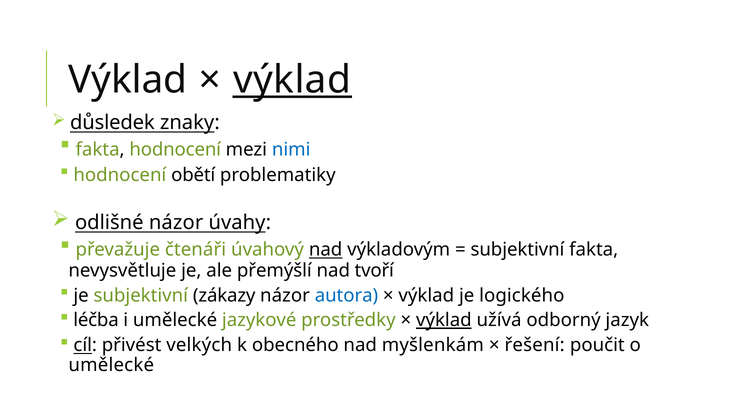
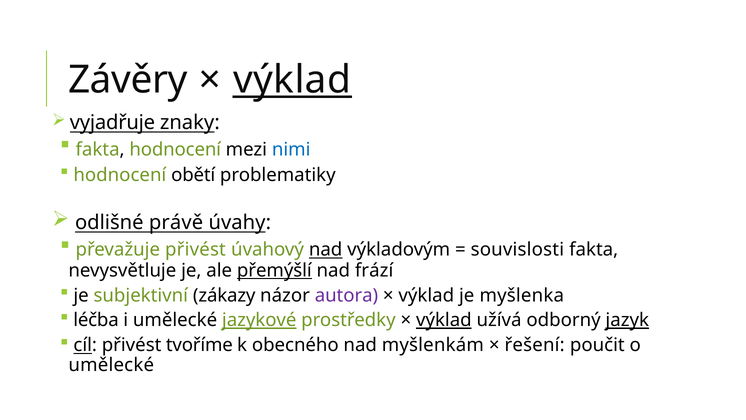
Výklad at (128, 80): Výklad -> Závěry
důsledek: důsledek -> vyjadřuje
odlišné názor: názor -> právě
převažuje čtenáři: čtenáři -> přivést
subjektivní at (517, 250): subjektivní -> souvislosti
přemýšlí underline: none -> present
tvoří: tvoří -> frází
autora colour: blue -> purple
logického: logického -> myšlenka
jazykové underline: none -> present
jazyk underline: none -> present
velkých: velkých -> tvoříme
